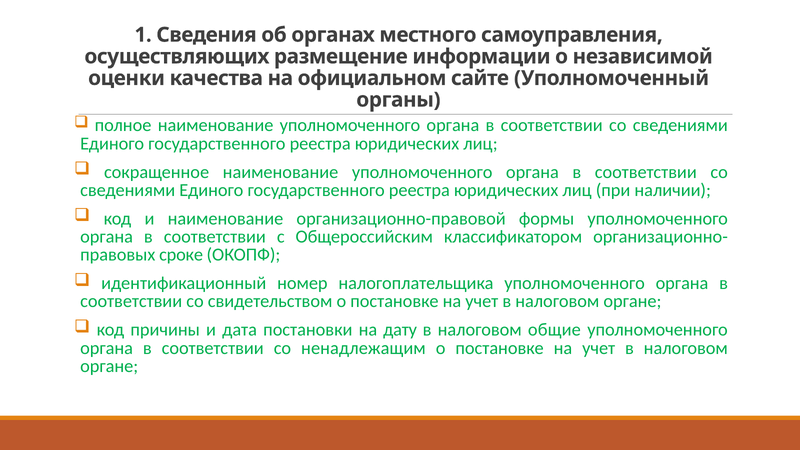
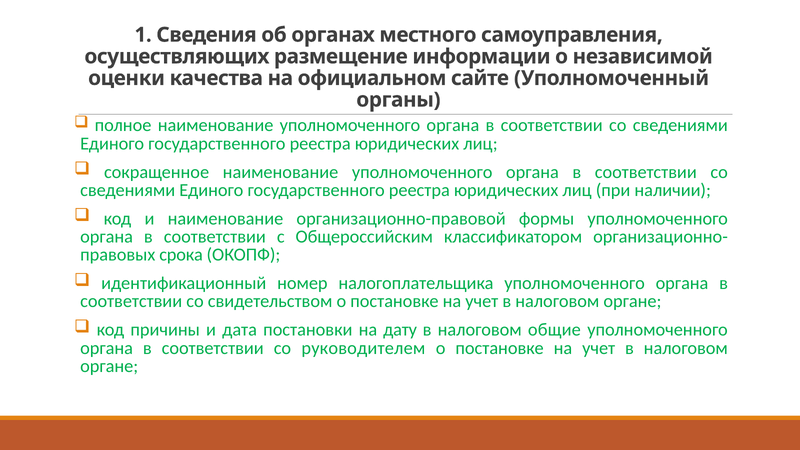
сроке: сроке -> срока
ненадлежащим: ненадлежащим -> руководителем
